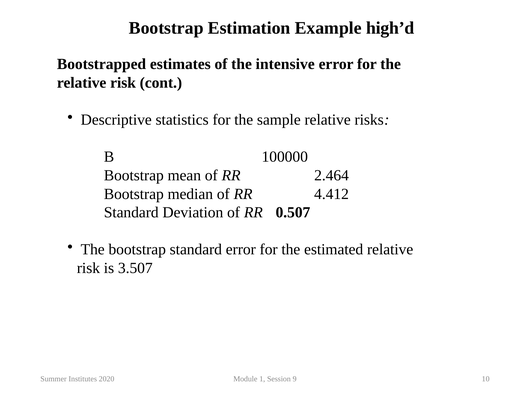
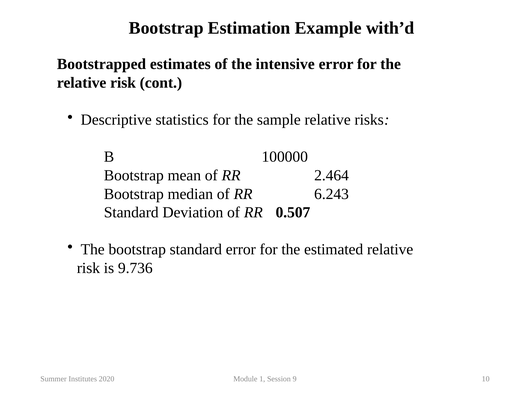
high’d: high’d -> with’d
4.412: 4.412 -> 6.243
3.507: 3.507 -> 9.736
